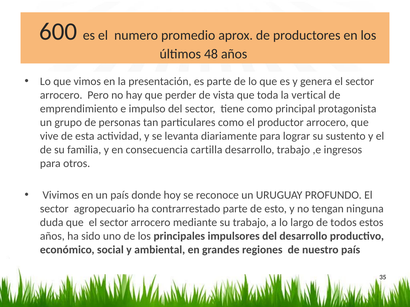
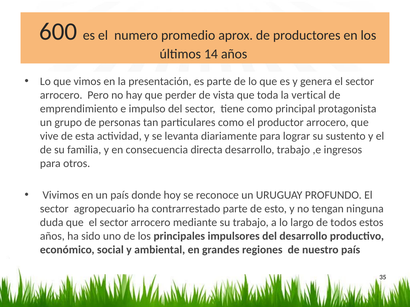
48: 48 -> 14
cartilla: cartilla -> directa
